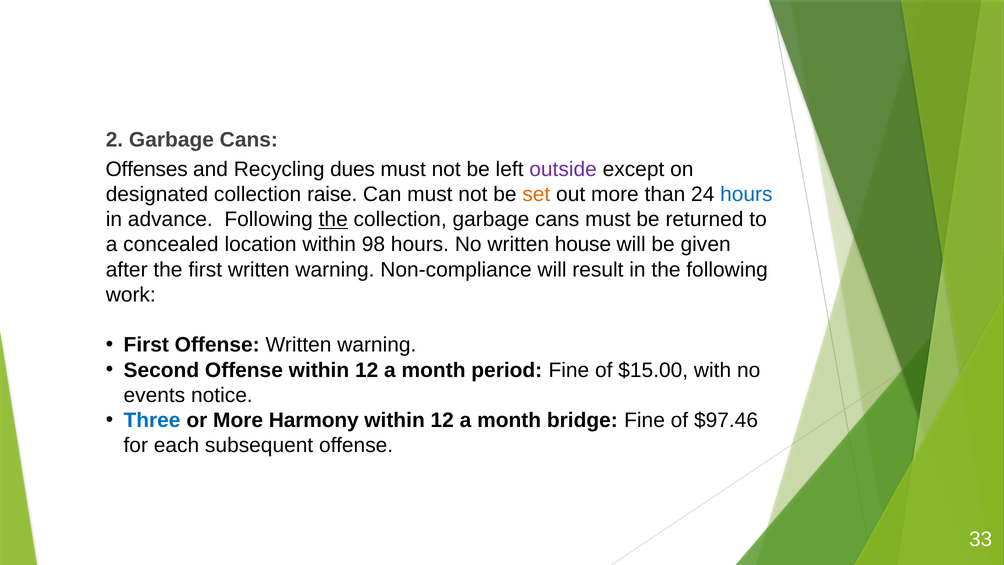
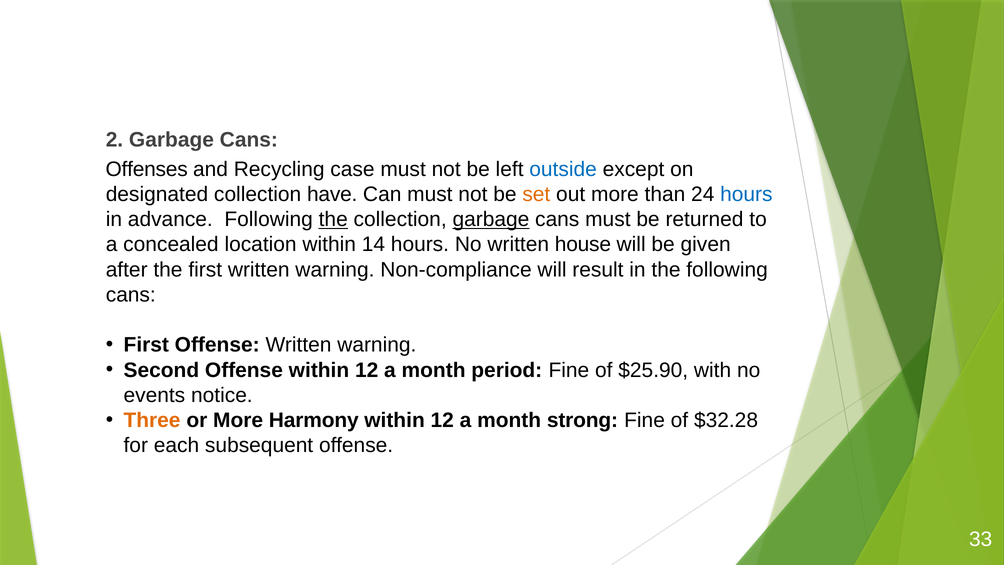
dues: dues -> case
outside colour: purple -> blue
raise: raise -> have
garbage at (491, 219) underline: none -> present
98: 98 -> 14
work at (131, 295): work -> cans
$15.00: $15.00 -> $25.90
Three colour: blue -> orange
bridge: bridge -> strong
$97.46: $97.46 -> $32.28
